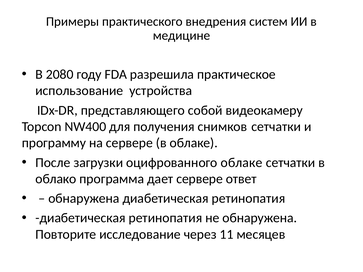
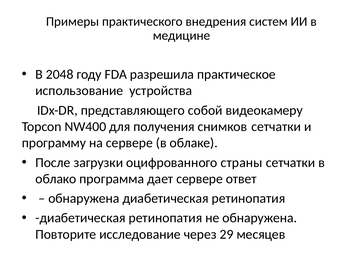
2080: 2080 -> 2048
оцифрованного облаке: облаке -> страны
11: 11 -> 29
